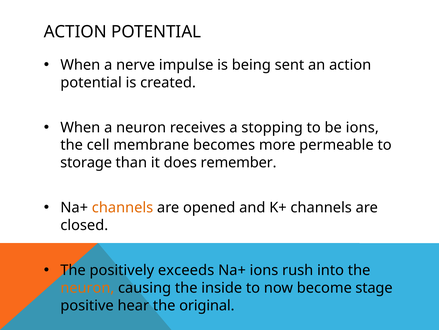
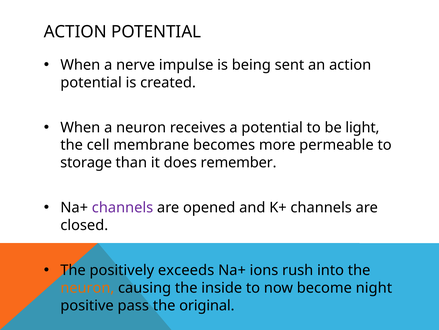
a stopping: stopping -> potential
be ions: ions -> light
channels at (123, 207) colour: orange -> purple
stage: stage -> night
hear: hear -> pass
